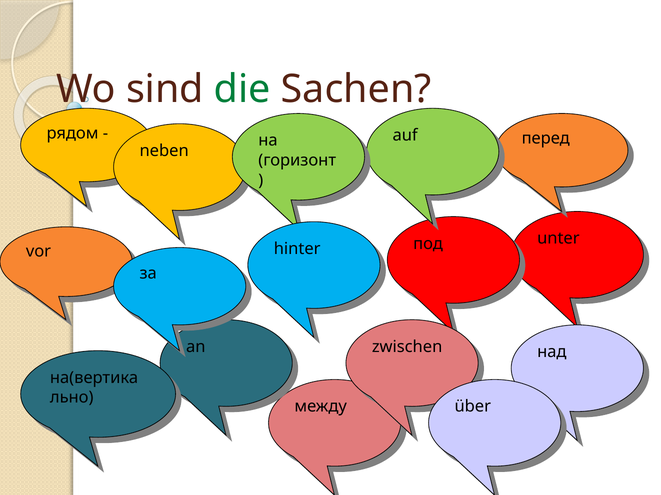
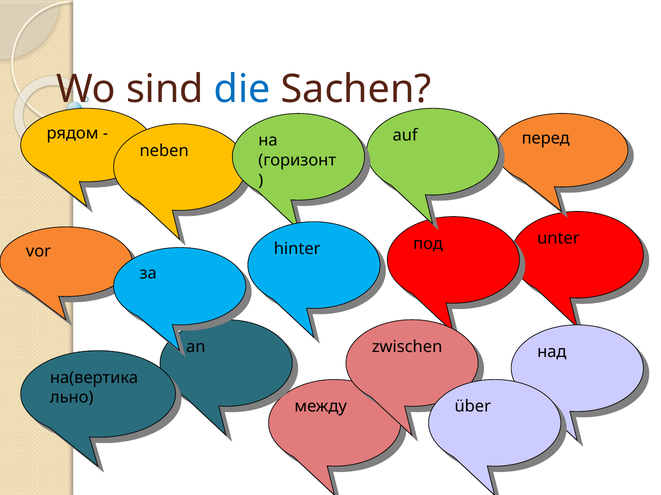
die colour: green -> blue
